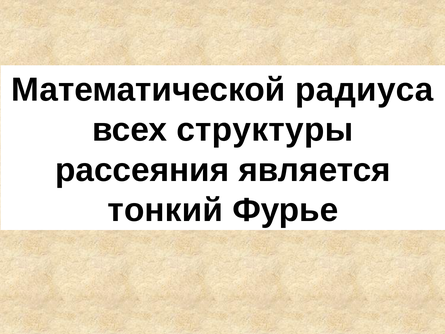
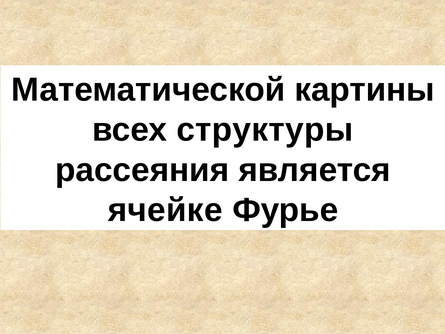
радиуса: радиуса -> картины
тонкий: тонкий -> ячейке
